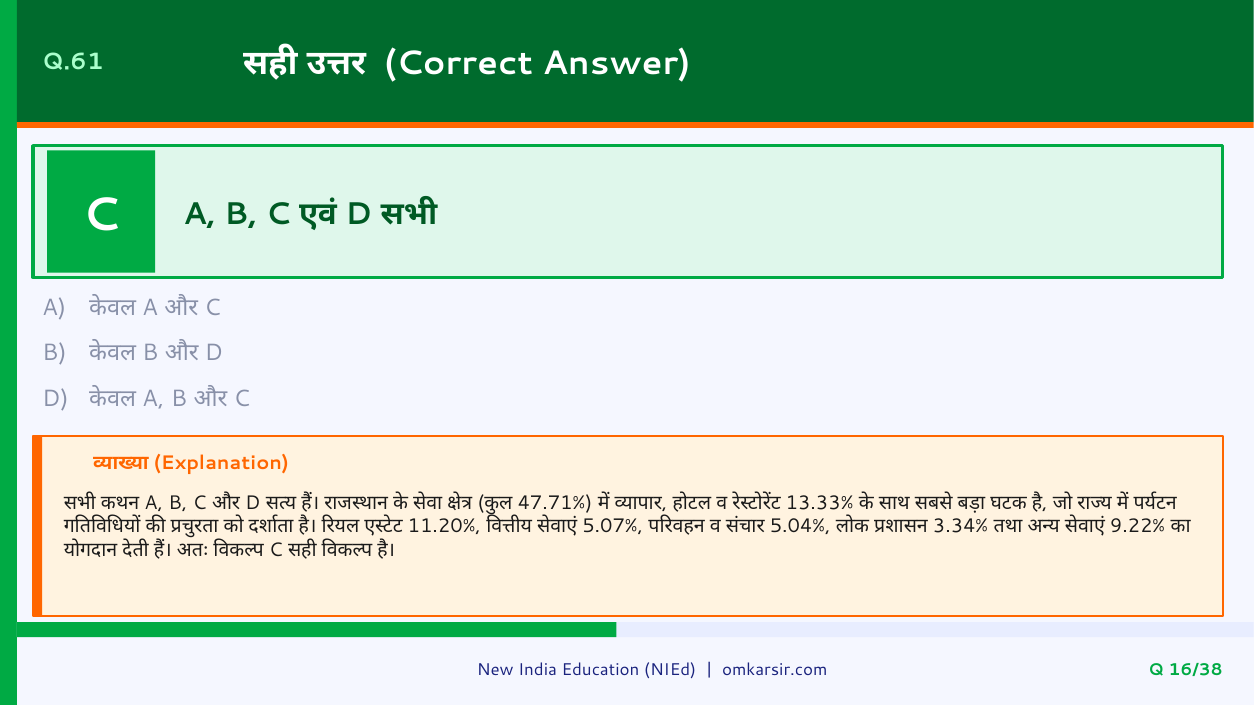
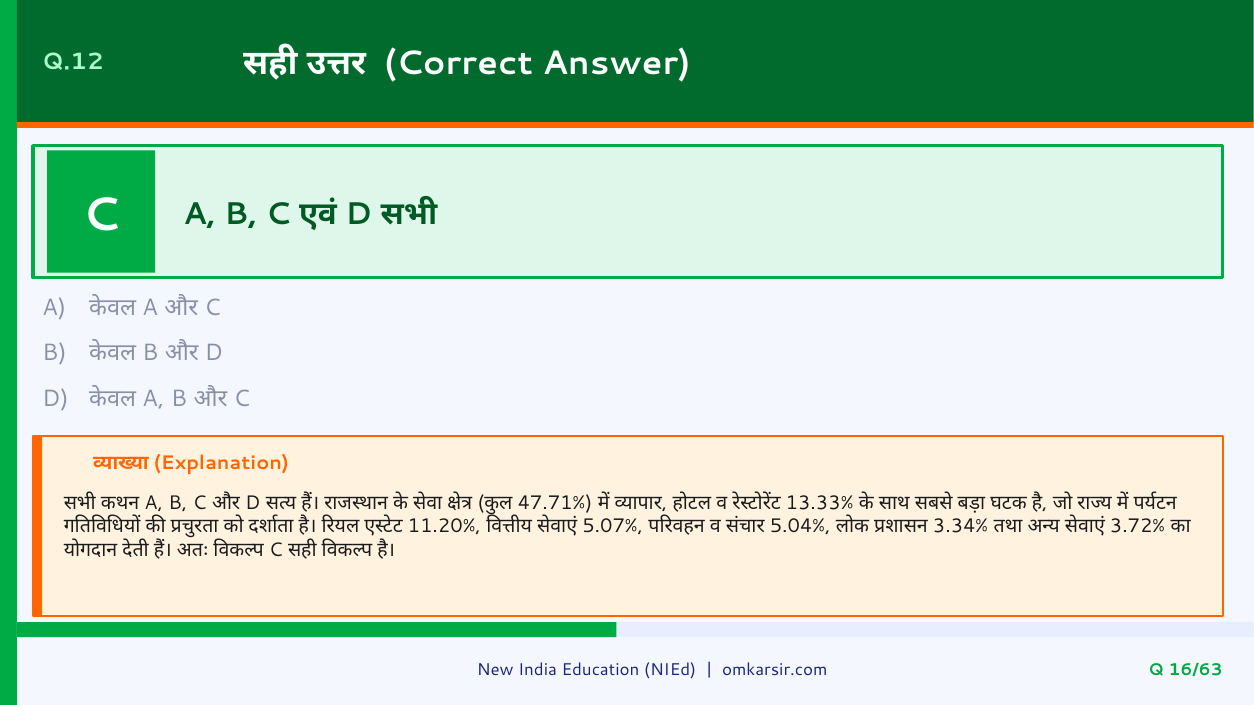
Q.61: Q.61 -> Q.12
9.22%: 9.22% -> 3.72%
16/38: 16/38 -> 16/63
